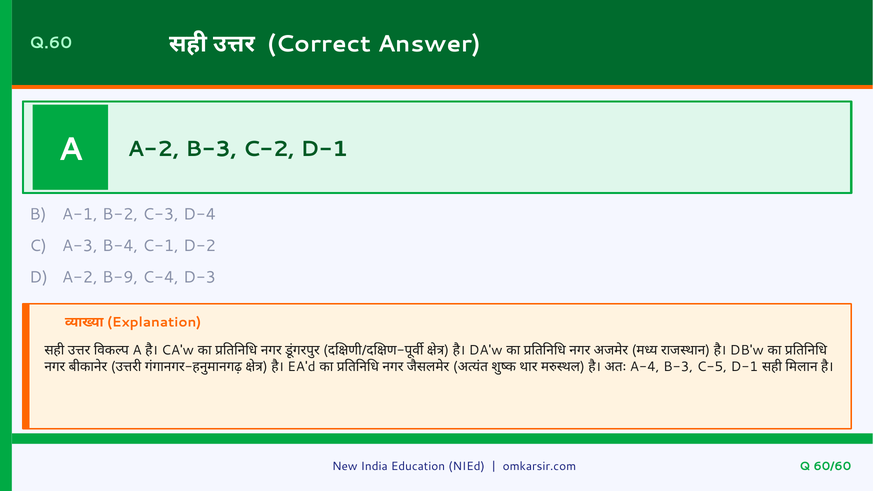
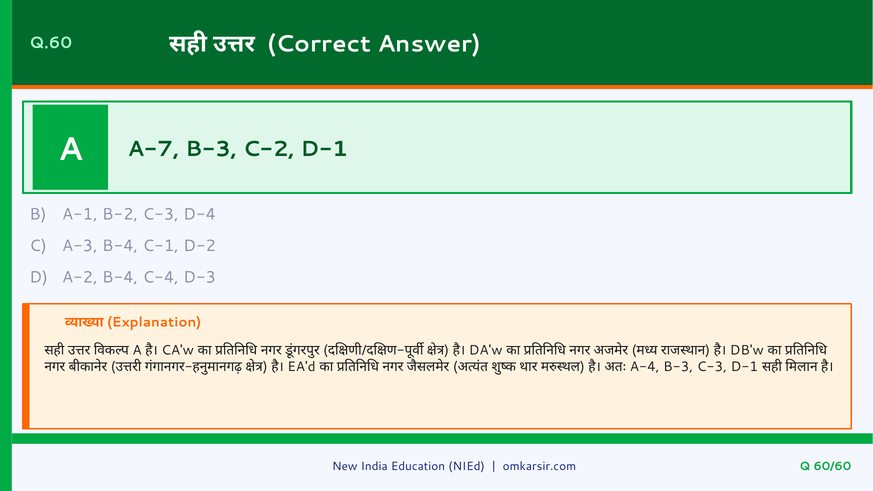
A A-2: A-2 -> A-7
A-2 B-9: B-9 -> B-4
B-3 C-5: C-5 -> C-3
